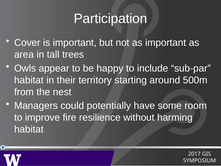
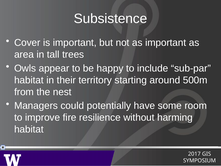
Participation: Participation -> Subsistence
